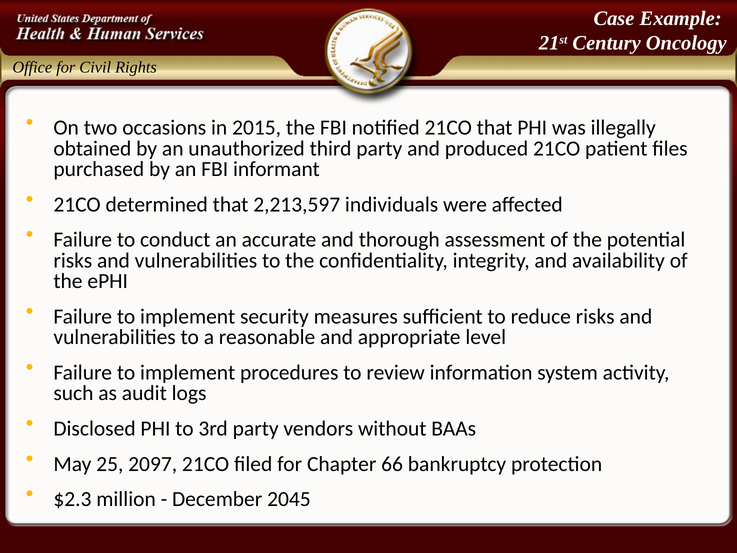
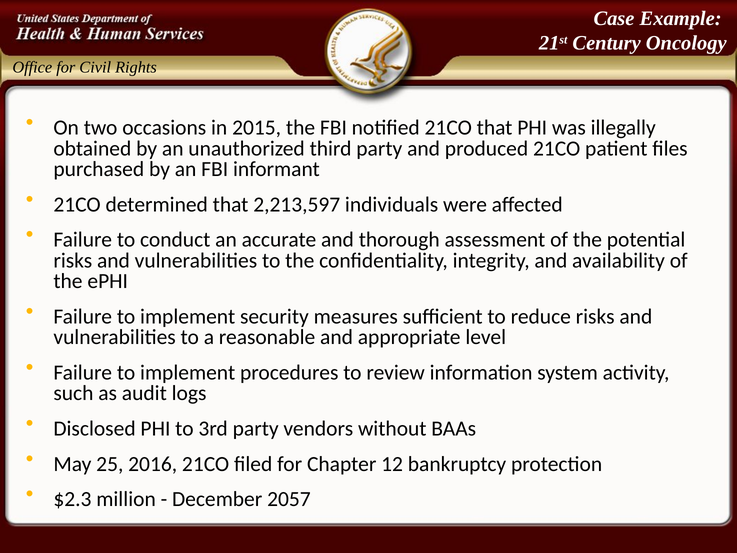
2097: 2097 -> 2016
66: 66 -> 12
2045: 2045 -> 2057
